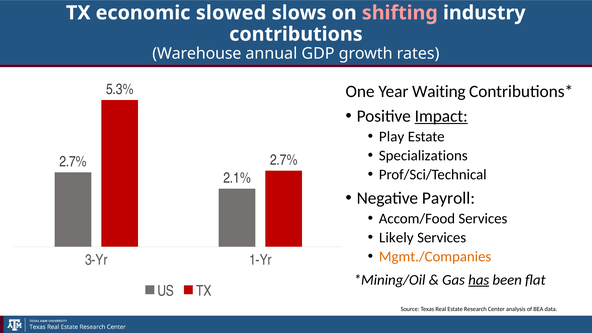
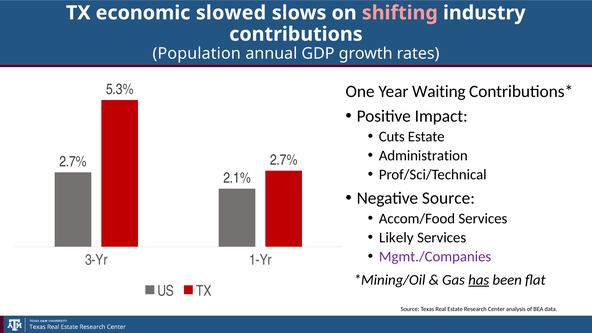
Warehouse: Warehouse -> Population
Impact underline: present -> none
Play: Play -> Cuts
Specializations: Specializations -> Administration
Negative Payroll: Payroll -> Source
Mgmt./Companies colour: orange -> purple
